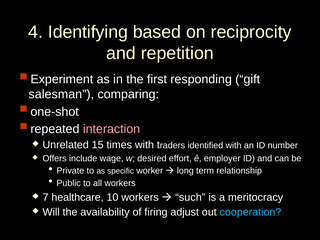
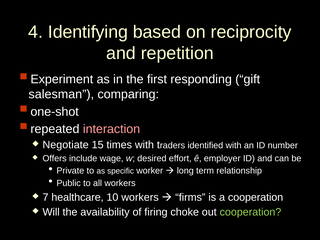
Unrelated: Unrelated -> Negotiate
such: such -> firms
a meritocracy: meritocracy -> cooperation
adjust: adjust -> choke
cooperation at (250, 212) colour: light blue -> light green
